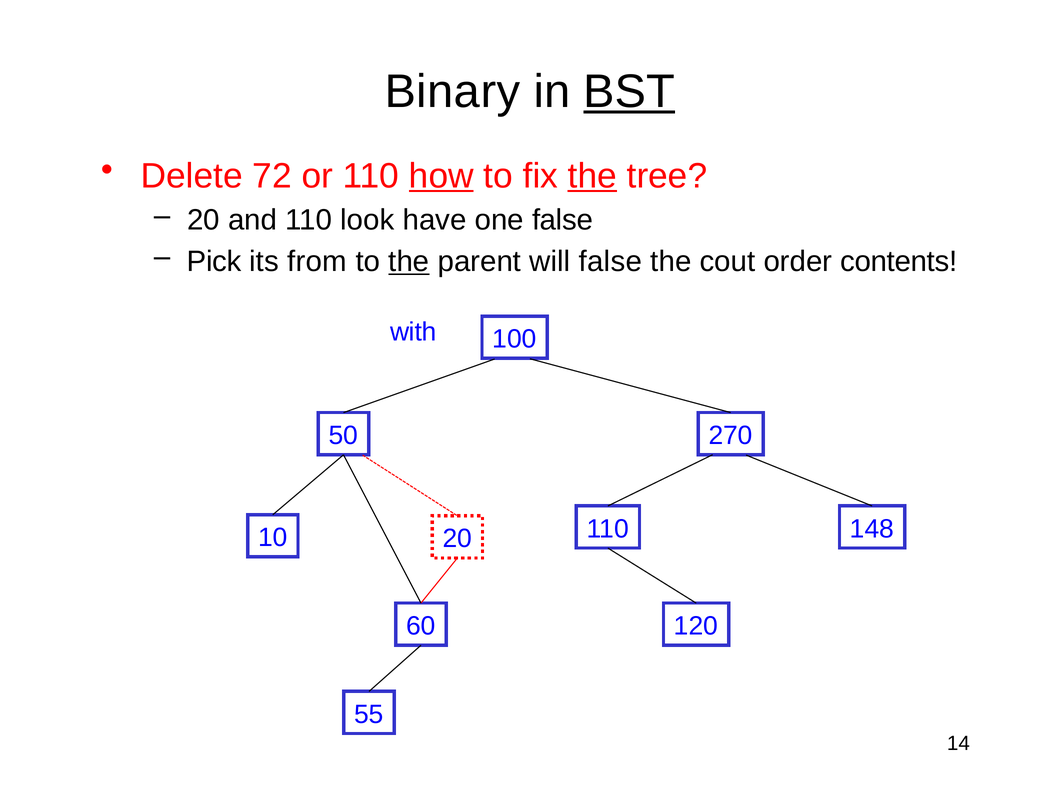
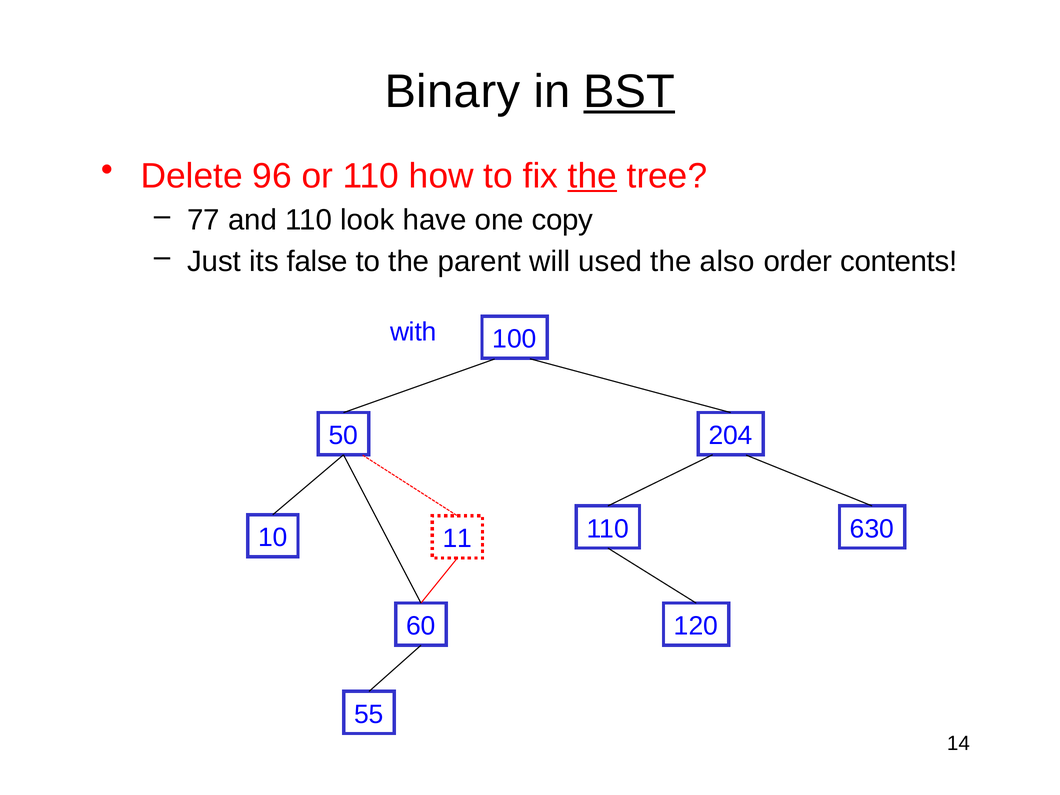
72: 72 -> 96
how underline: present -> none
20 at (203, 220): 20 -> 77
one false: false -> copy
Pick: Pick -> Just
from: from -> false
the at (409, 261) underline: present -> none
will false: false -> used
cout: cout -> also
270: 270 -> 204
148: 148 -> 630
10 20: 20 -> 11
